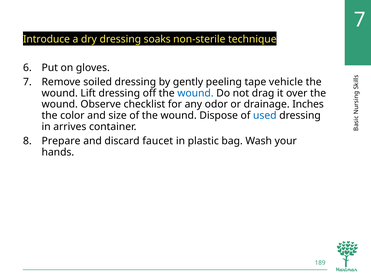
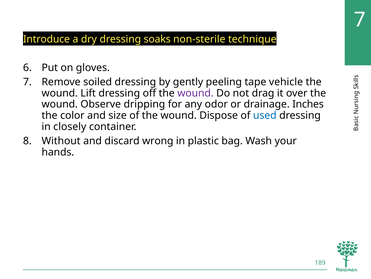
wound at (195, 93) colour: blue -> purple
checklist: checklist -> dripping
arrives: arrives -> closely
Prepare: Prepare -> Without
faucet: faucet -> wrong
